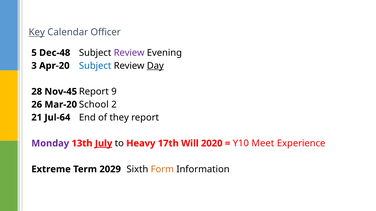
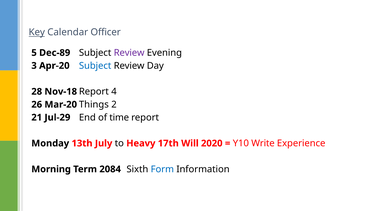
Dec-48: Dec-48 -> Dec-89
Day underline: present -> none
Nov-45: Nov-45 -> Nov-18
9: 9 -> 4
School: School -> Things
Jul-64: Jul-64 -> Jul-29
they: they -> time
Monday colour: purple -> black
July underline: present -> none
Meet: Meet -> Write
Extreme: Extreme -> Morning
2029: 2029 -> 2084
Form colour: orange -> blue
